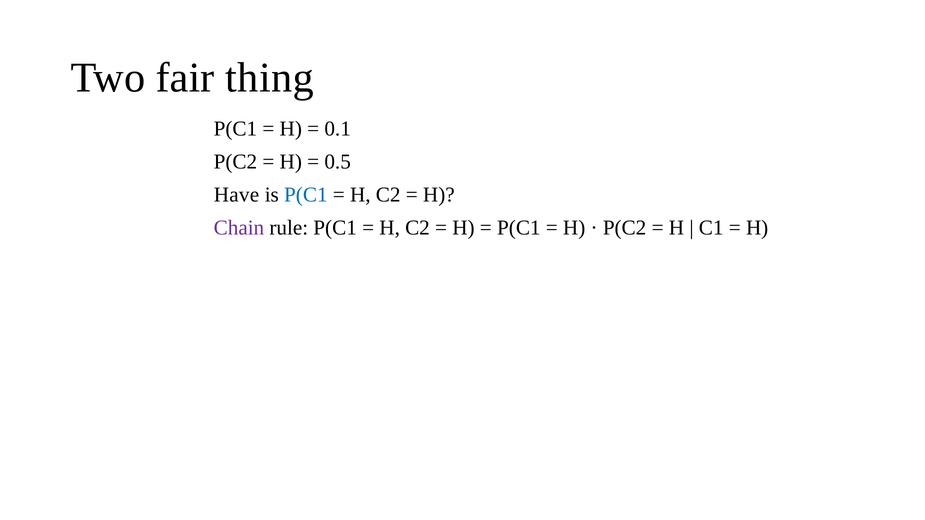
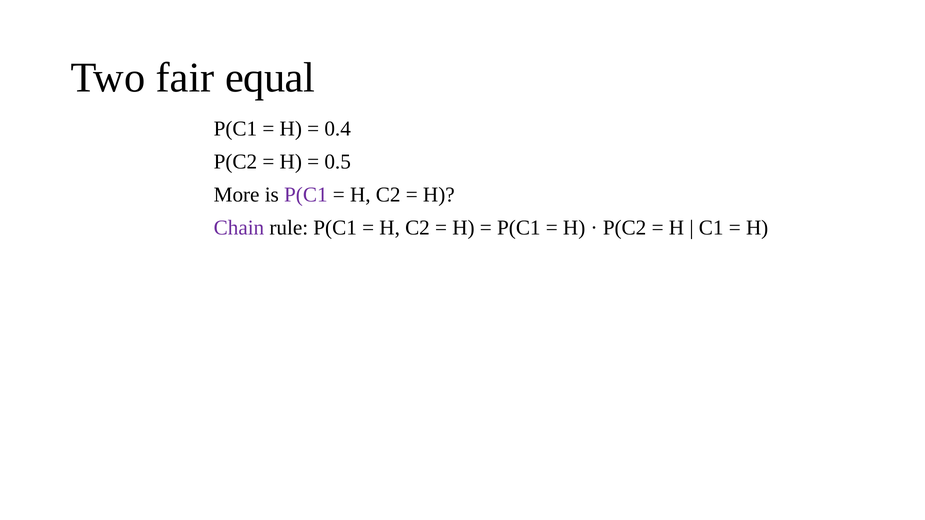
thing: thing -> equal
0.1: 0.1 -> 0.4
Have: Have -> More
P(C1 at (306, 195) colour: blue -> purple
